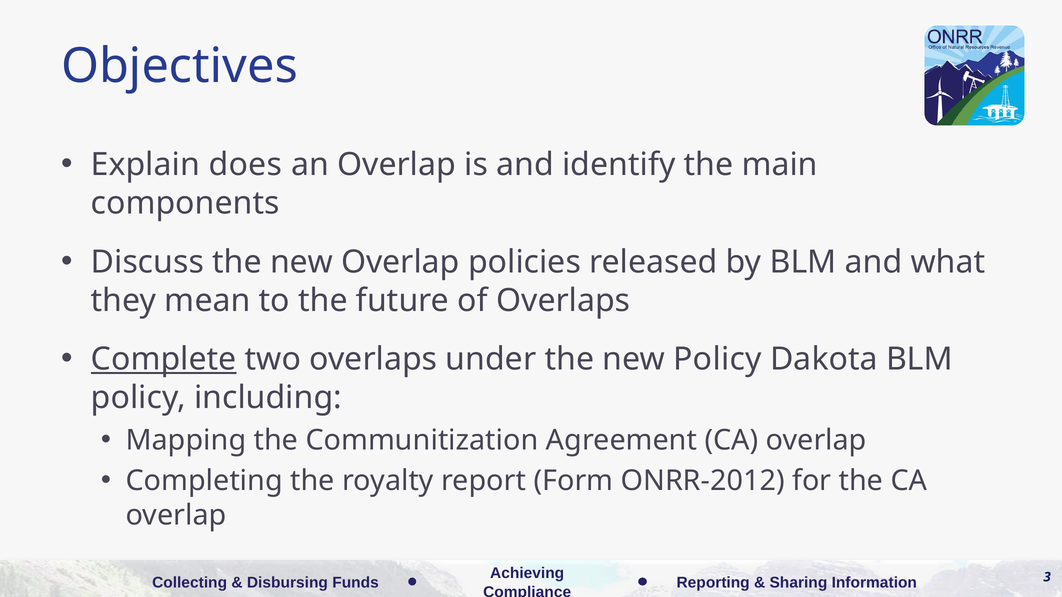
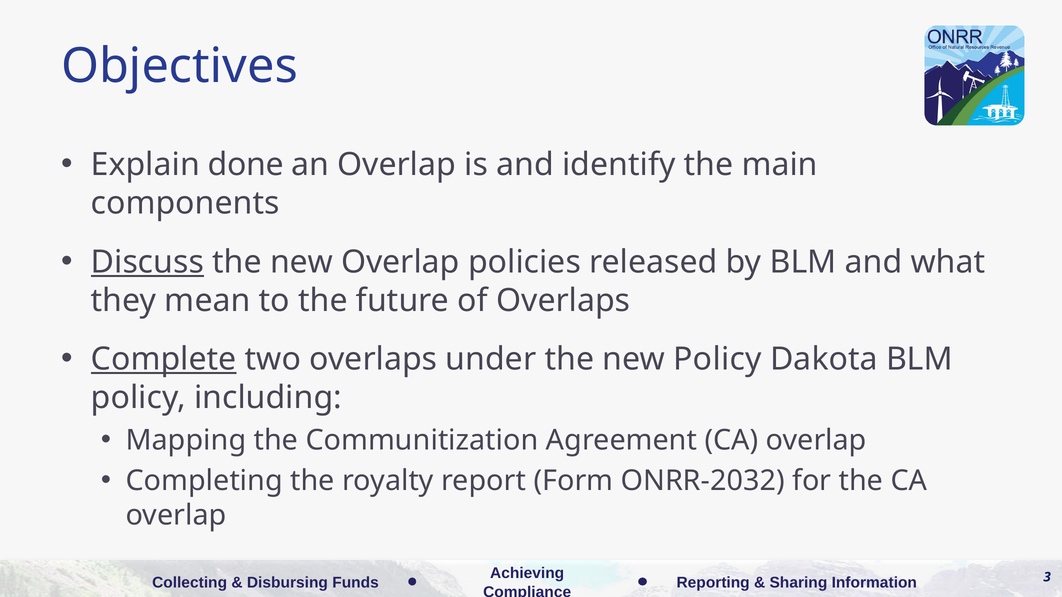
does: does -> done
Discuss underline: none -> present
ONRR-2012: ONRR-2012 -> ONRR-2032
